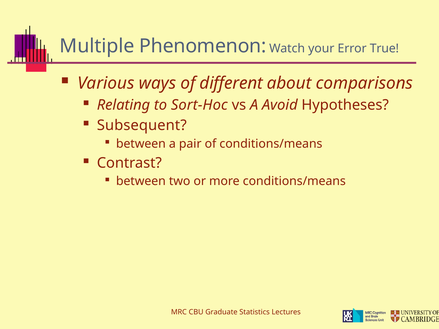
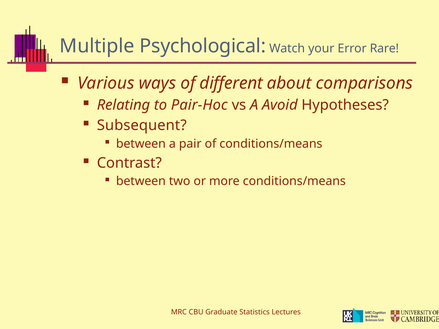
Phenomenon: Phenomenon -> Psychological
True: True -> Rare
Sort-Hoc: Sort-Hoc -> Pair-Hoc
